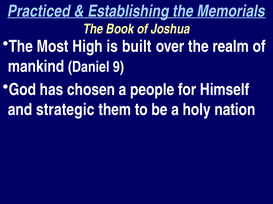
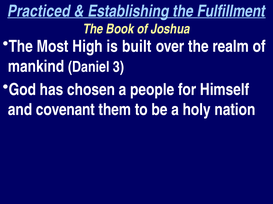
Memorials: Memorials -> Fulfillment
9: 9 -> 3
strategic: strategic -> covenant
